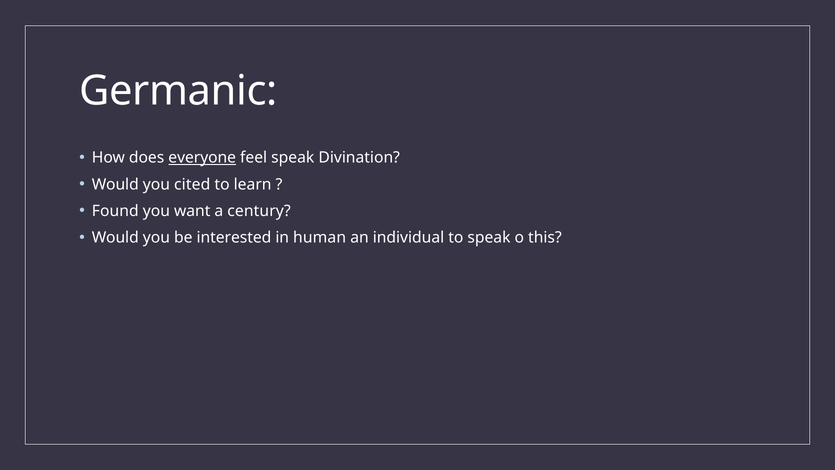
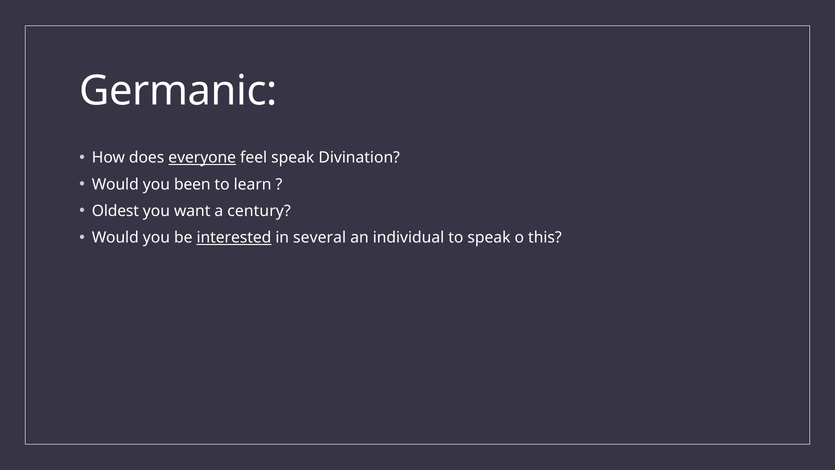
cited: cited -> been
Found: Found -> Oldest
interested underline: none -> present
human: human -> several
